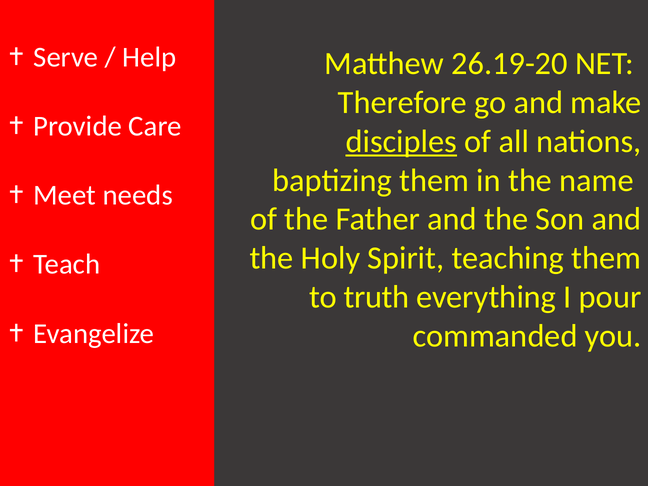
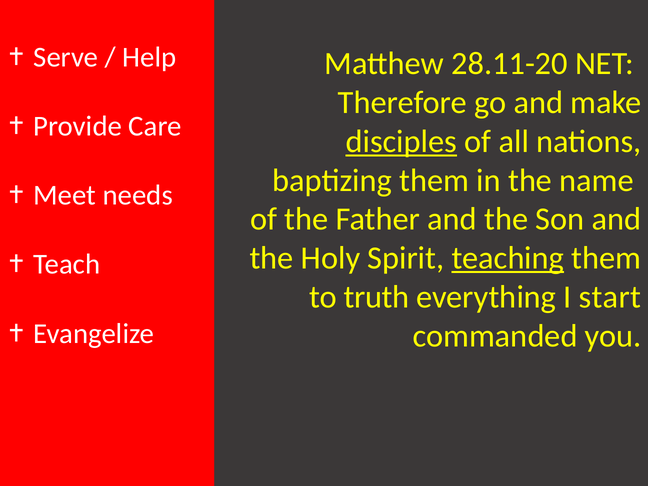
26.19-20: 26.19-20 -> 28.11-20
teaching underline: none -> present
pour: pour -> start
